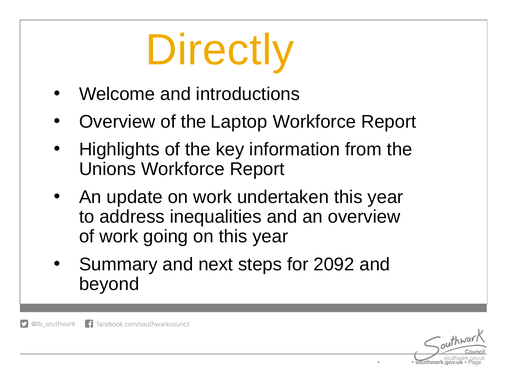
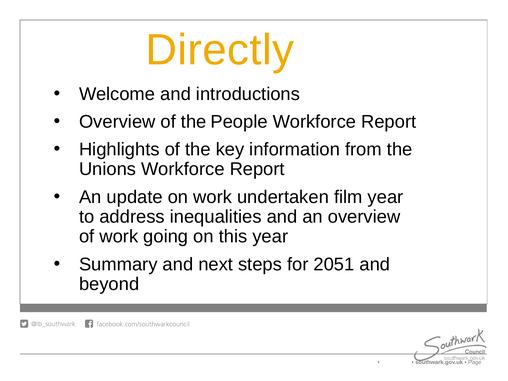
Laptop: Laptop -> People
undertaken this: this -> film
2092: 2092 -> 2051
